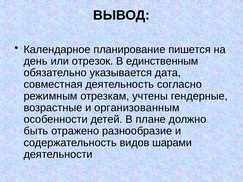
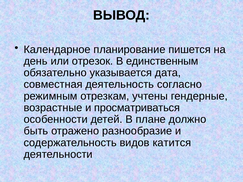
организованным: организованным -> просматриваться
шарами: шарами -> катится
